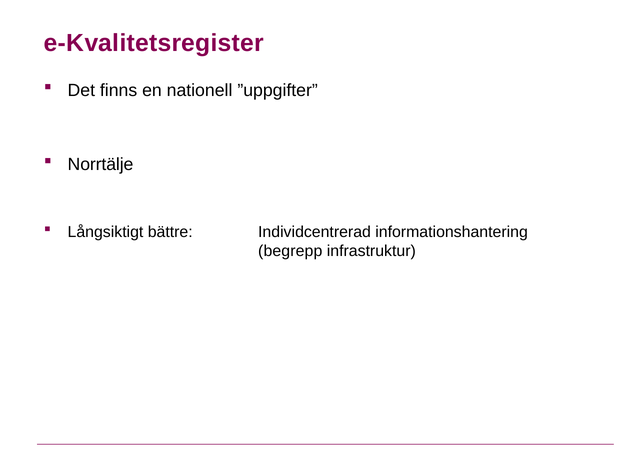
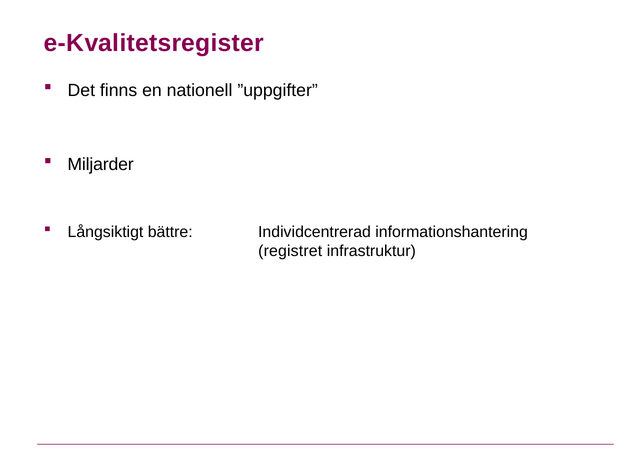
Norrtälje: Norrtälje -> Miljarder
begrepp: begrepp -> registret
